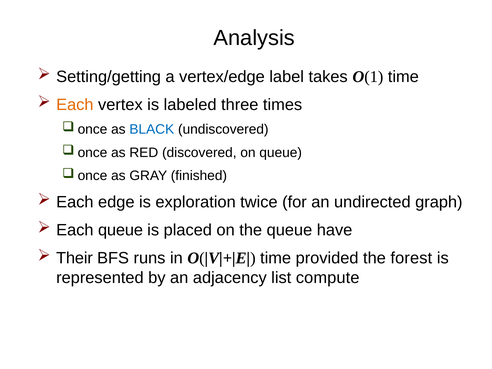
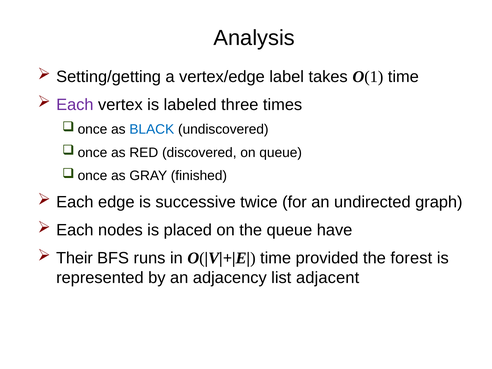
Each at (75, 105) colour: orange -> purple
exploration: exploration -> successive
Each queue: queue -> nodes
compute: compute -> adjacent
